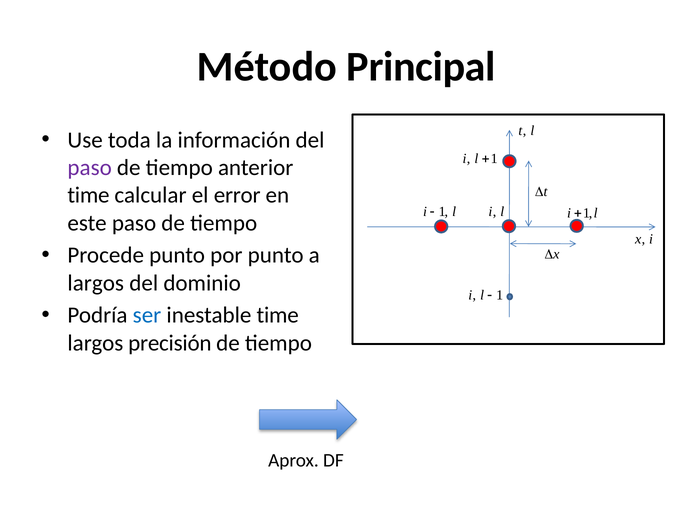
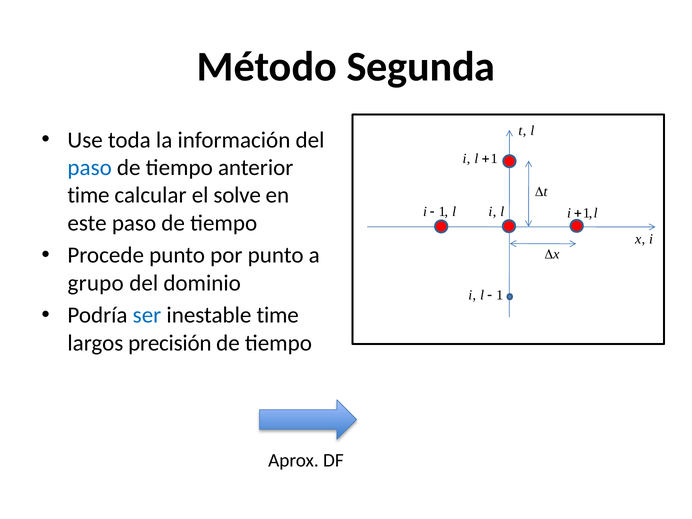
Principal: Principal -> Segunda
paso at (90, 168) colour: purple -> blue
error: error -> solve
largos at (96, 283): largos -> grupo
